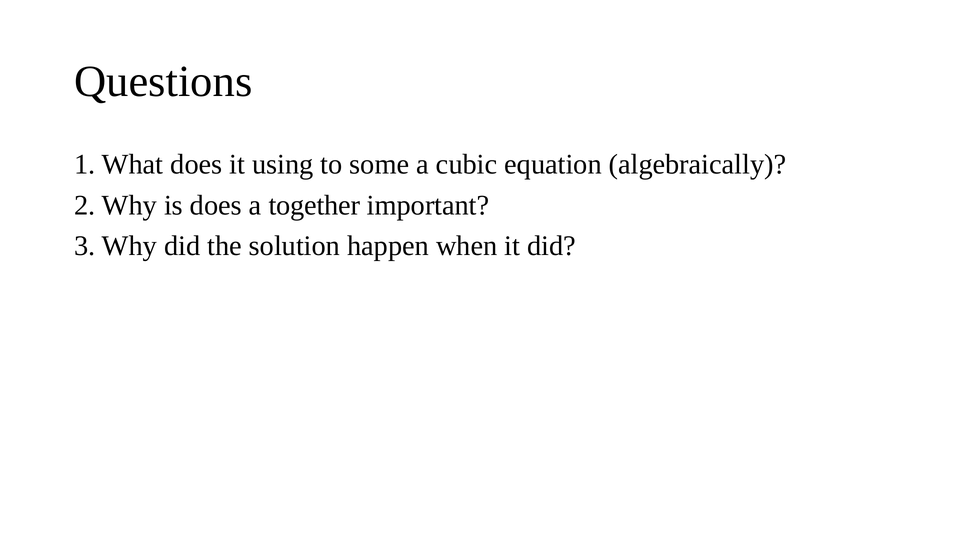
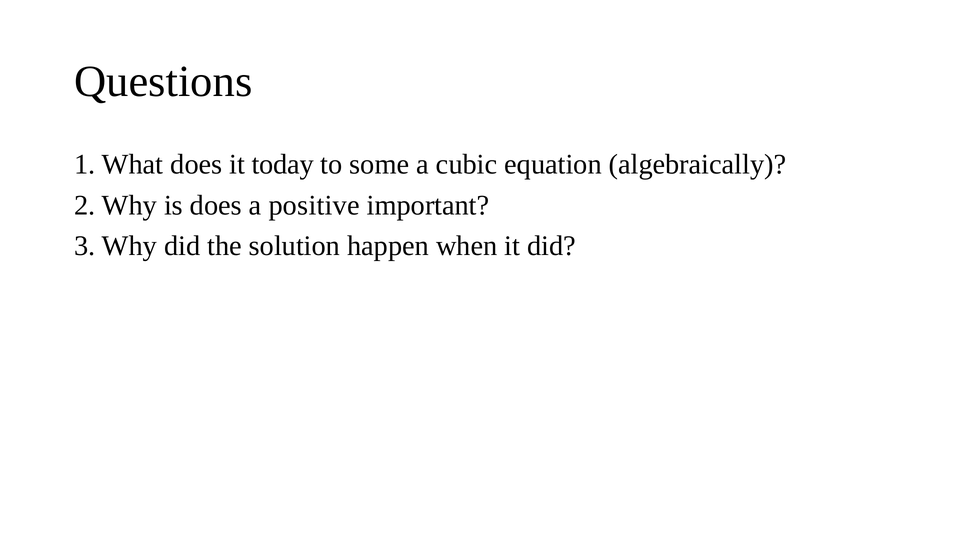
using: using -> today
together: together -> positive
